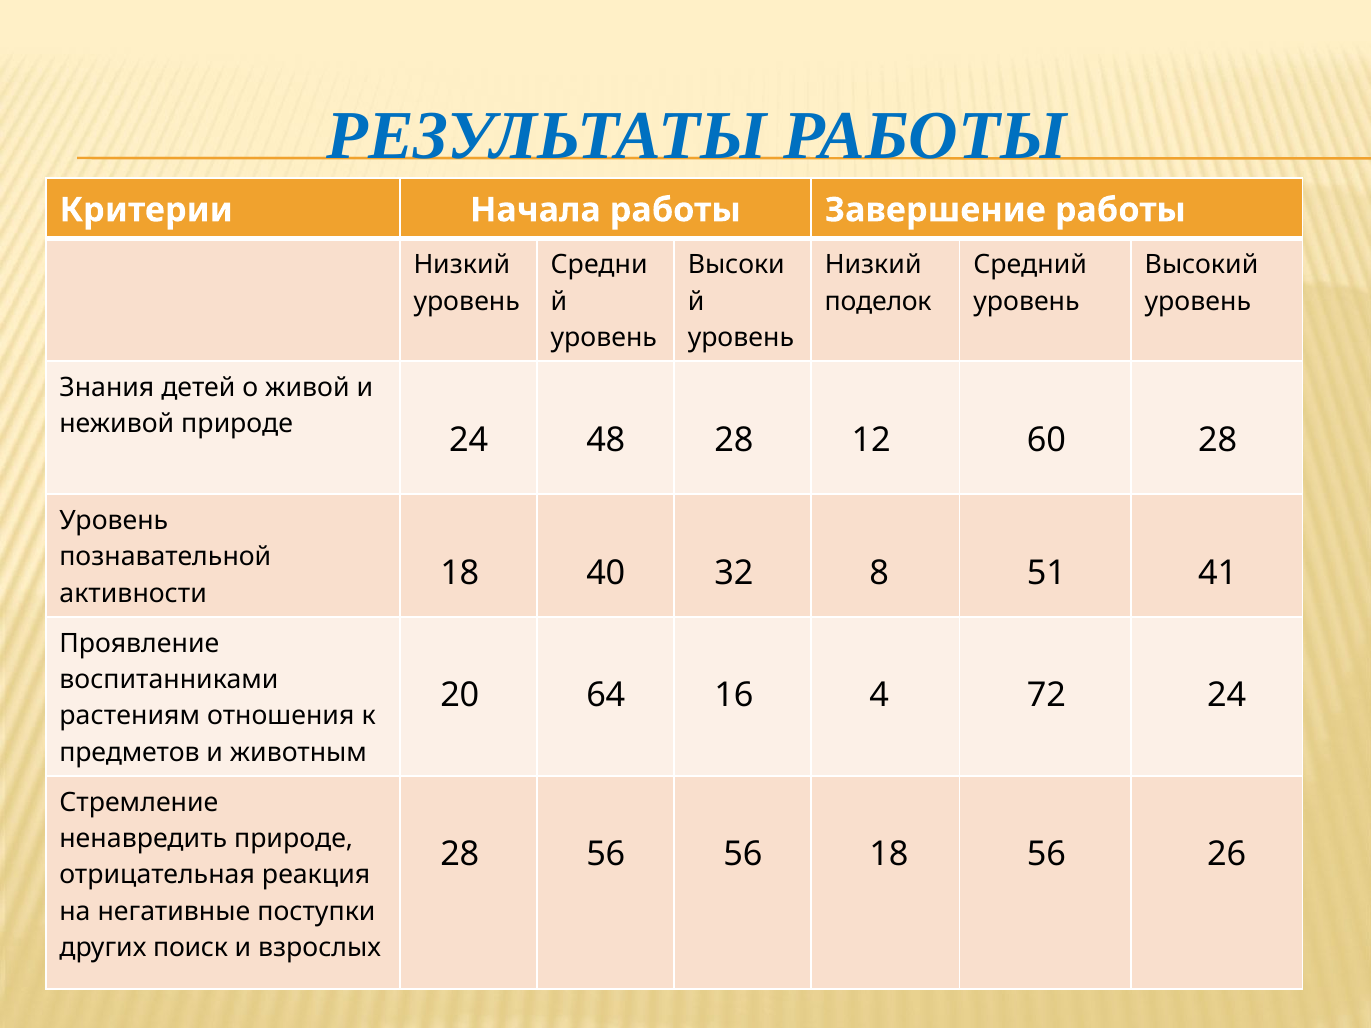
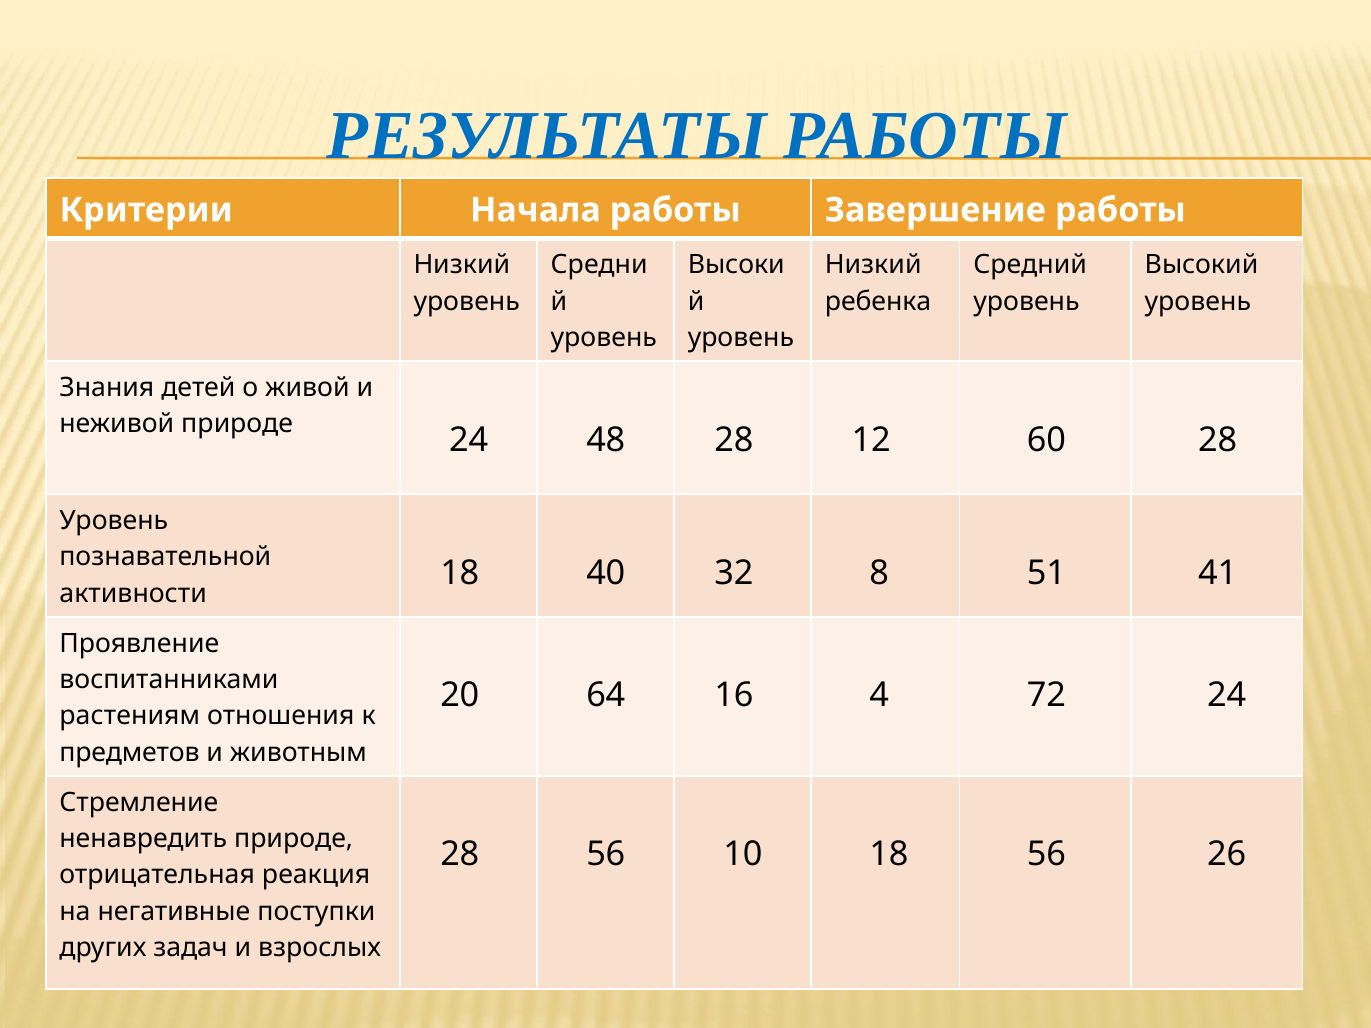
поделок: поделок -> ребенка
56 56: 56 -> 10
поиск: поиск -> задач
